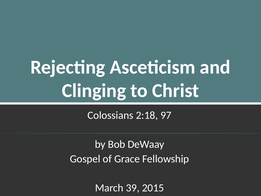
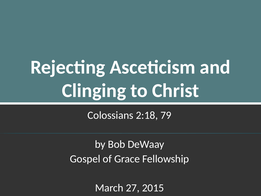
97: 97 -> 79
39: 39 -> 27
